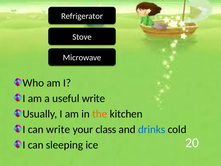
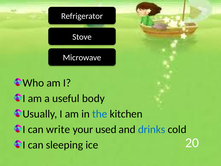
useful write: write -> body
the colour: orange -> blue
class: class -> used
